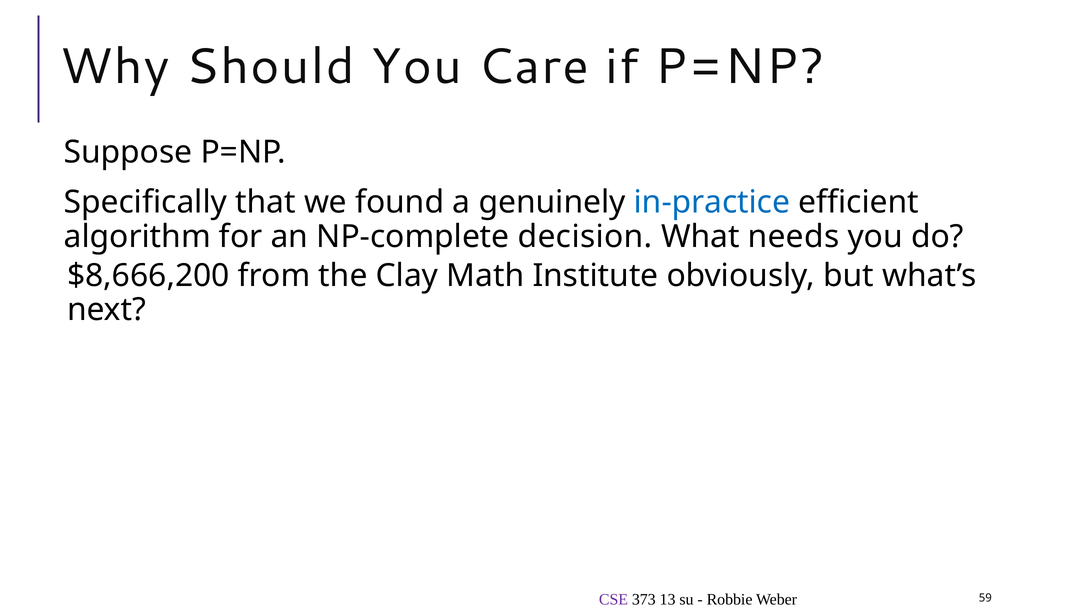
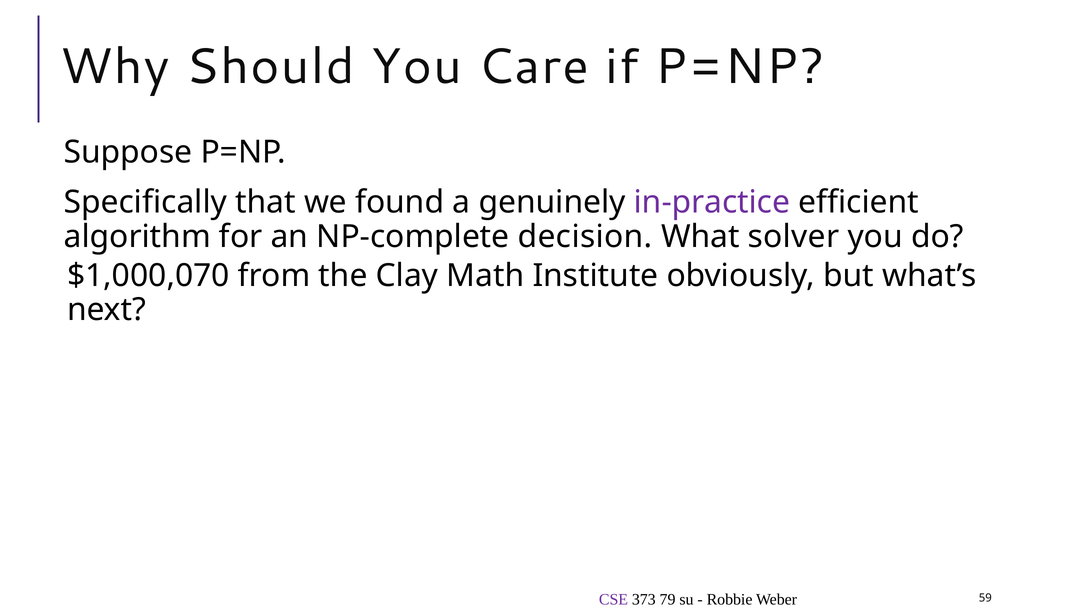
in-practice colour: blue -> purple
needs: needs -> solver
$8,666,200: $8,666,200 -> $1,000,070
13: 13 -> 79
